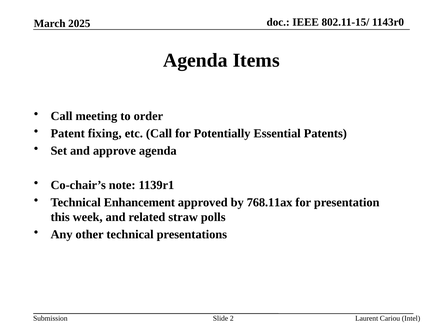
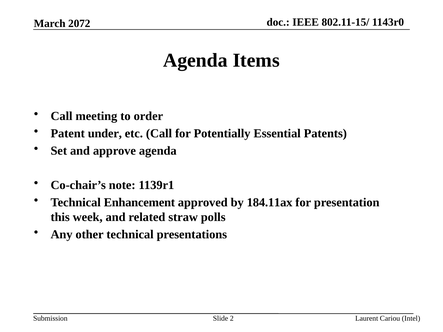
2025: 2025 -> 2072
fixing: fixing -> under
768.11ax: 768.11ax -> 184.11ax
